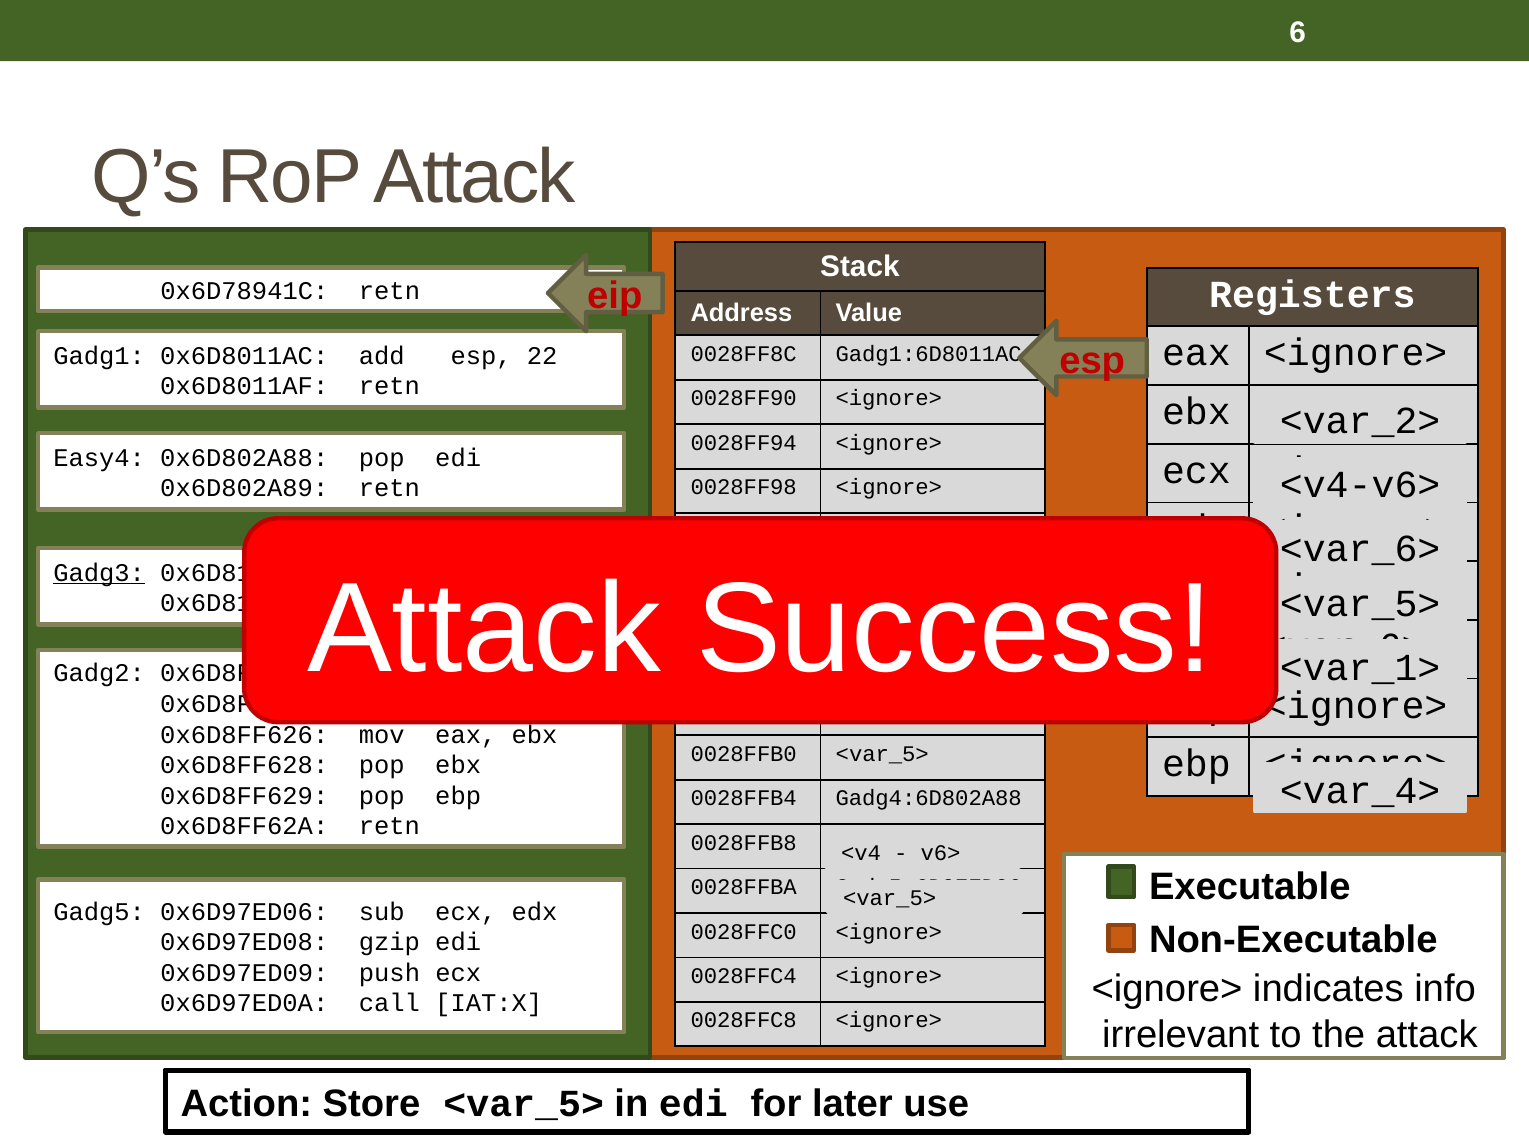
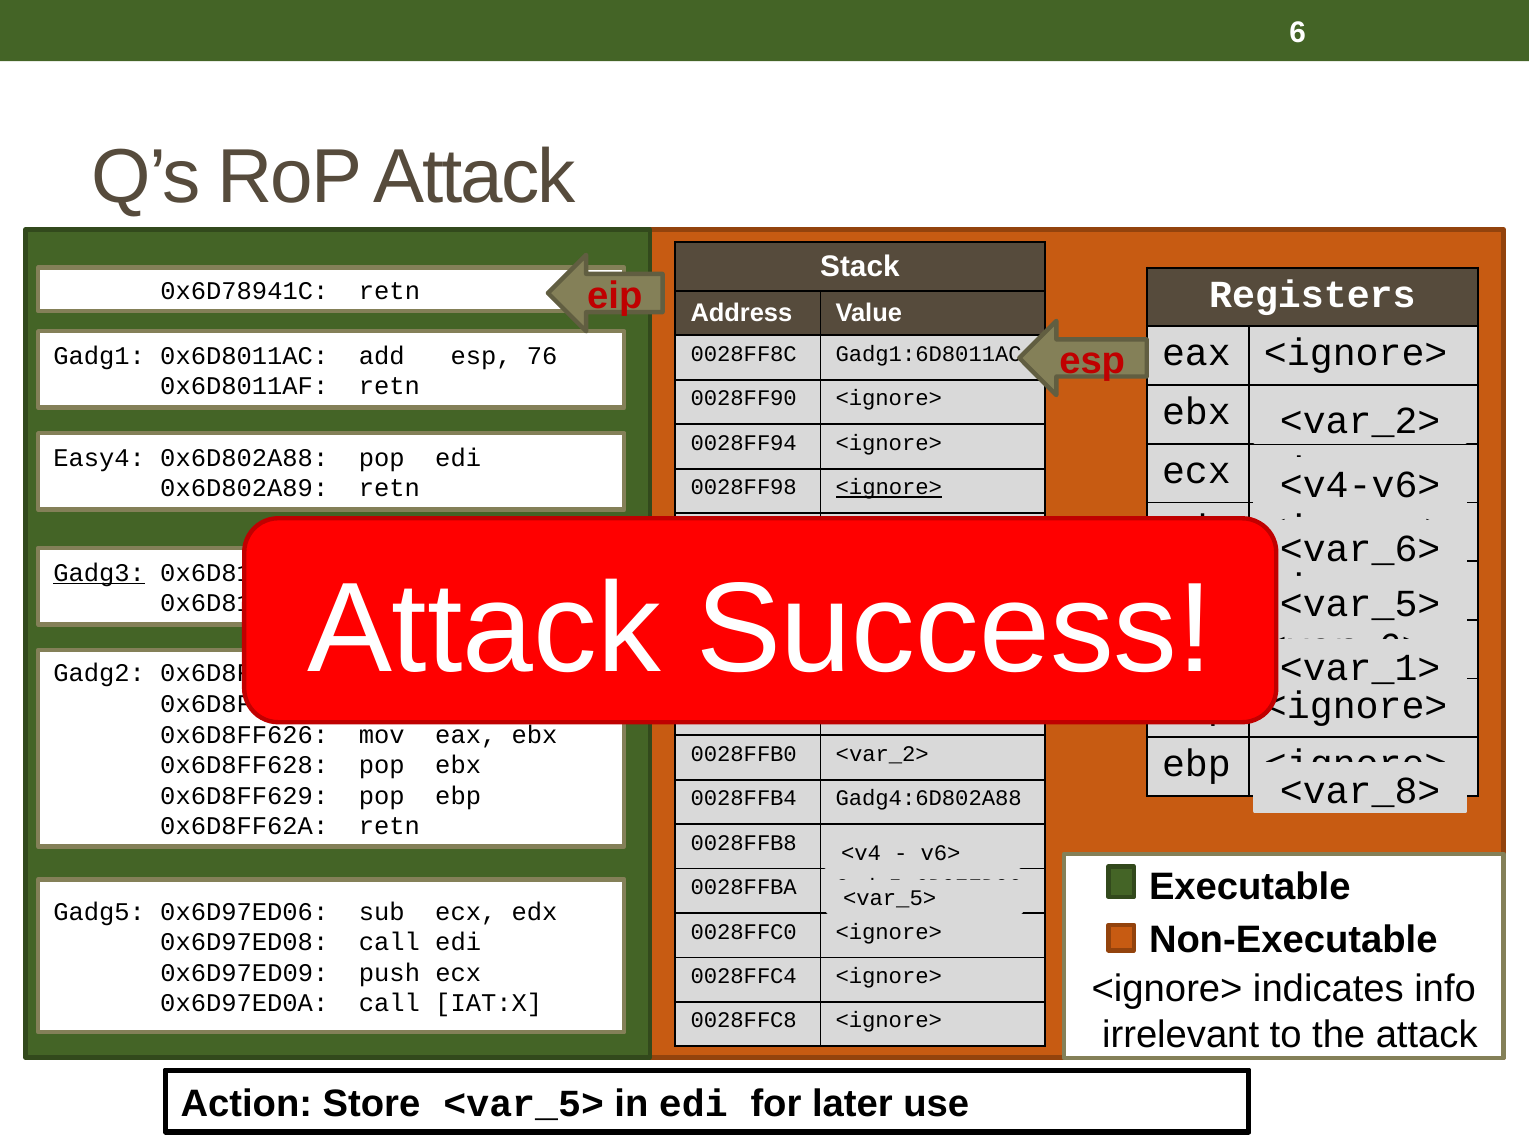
22: 22 -> 76
<ignore> at (889, 487) underline: none -> present
0028FFB0 <var_5>: <var_5> -> <var_2>
<var_4> at (1360, 790): <var_4> -> <var_8>
0x6D97ED08 gzip: gzip -> call
